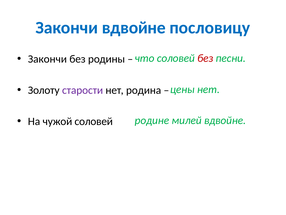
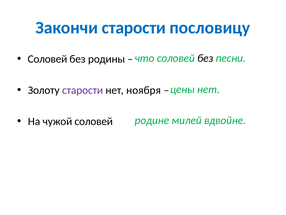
Закончи вдвойне: вдвойне -> старости
Закончи at (47, 59): Закончи -> Соловей
без at (205, 58) colour: red -> black
родина: родина -> ноября
